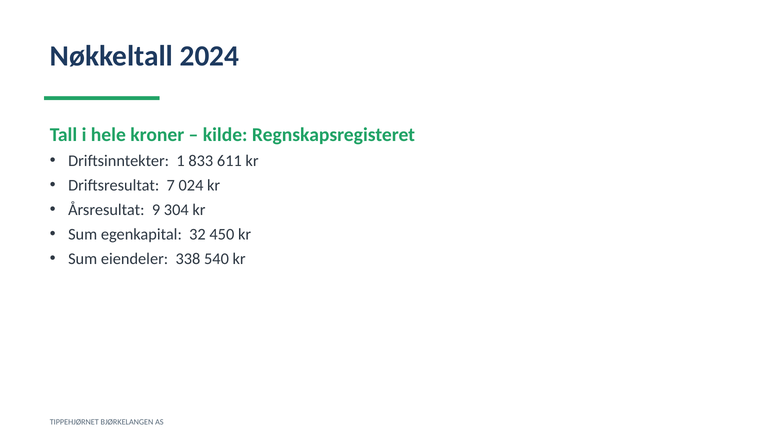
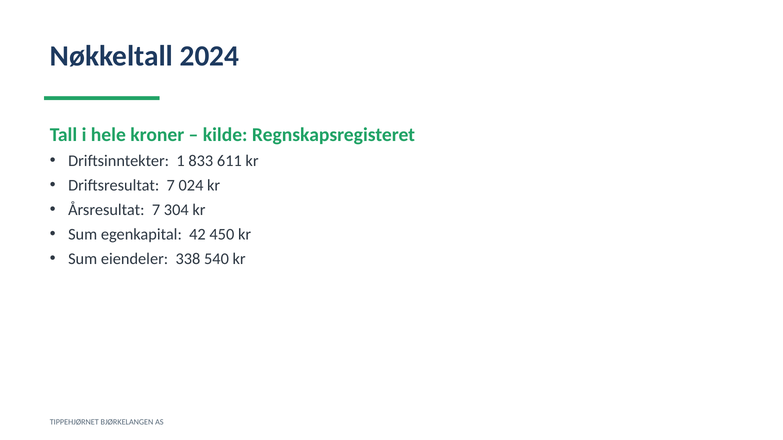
Årsresultat 9: 9 -> 7
32: 32 -> 42
